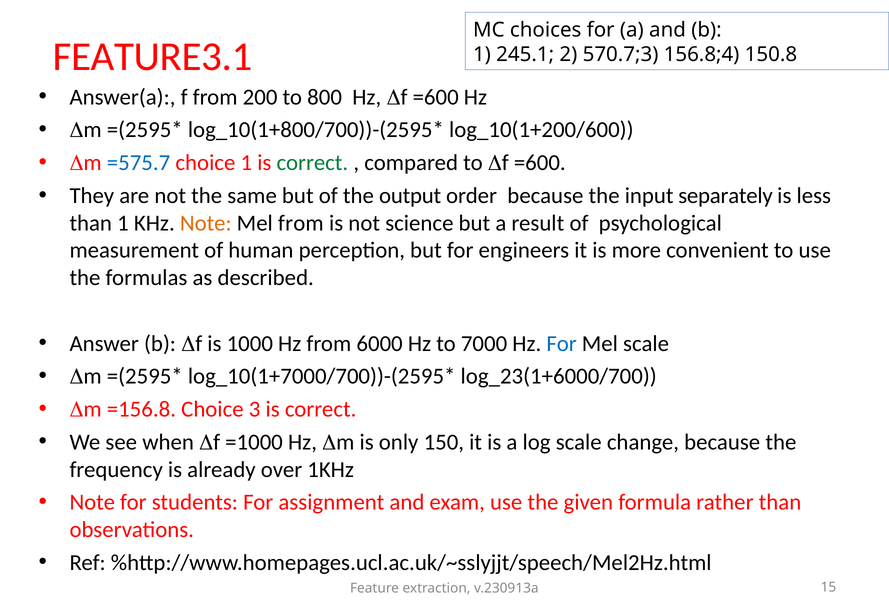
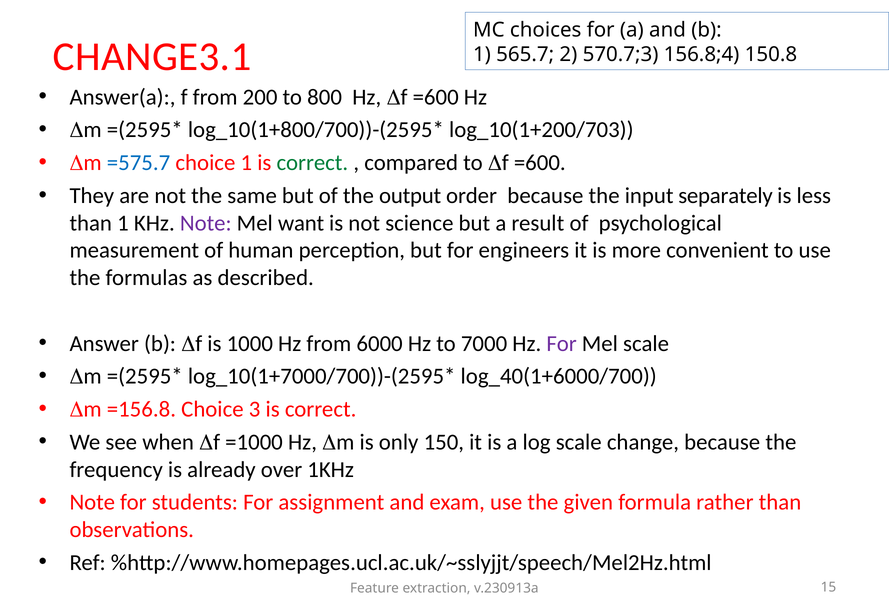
FEATURE3.1: FEATURE3.1 -> CHANGE3.1
245.1: 245.1 -> 565.7
log_10(1+200/600: log_10(1+200/600 -> log_10(1+200/703
Note at (206, 223) colour: orange -> purple
Mel from: from -> want
For at (562, 343) colour: blue -> purple
log_23(1+6000/700: log_23(1+6000/700 -> log_40(1+6000/700
